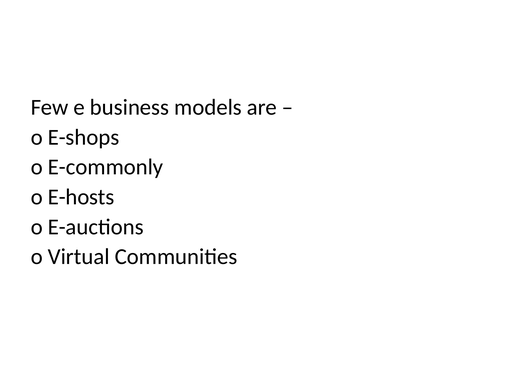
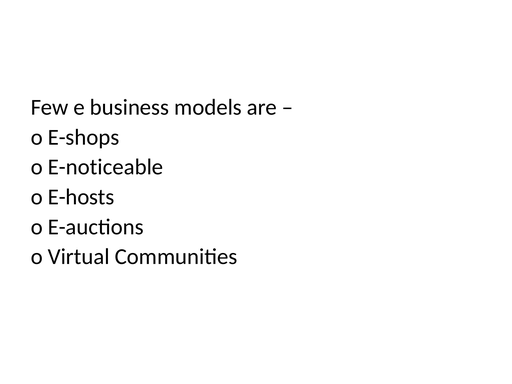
E-commonly: E-commonly -> E-noticeable
